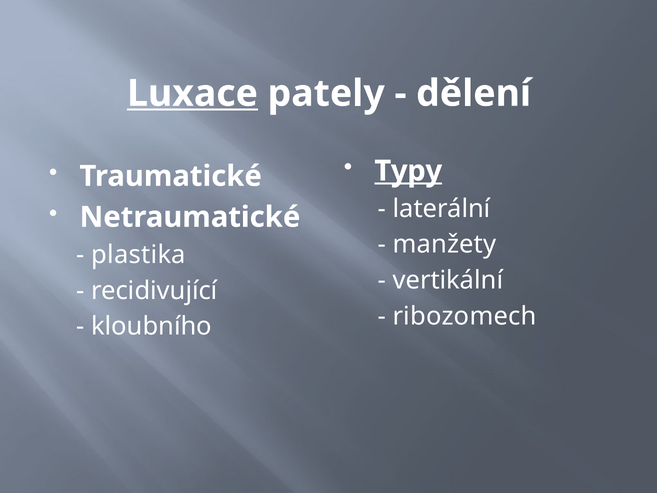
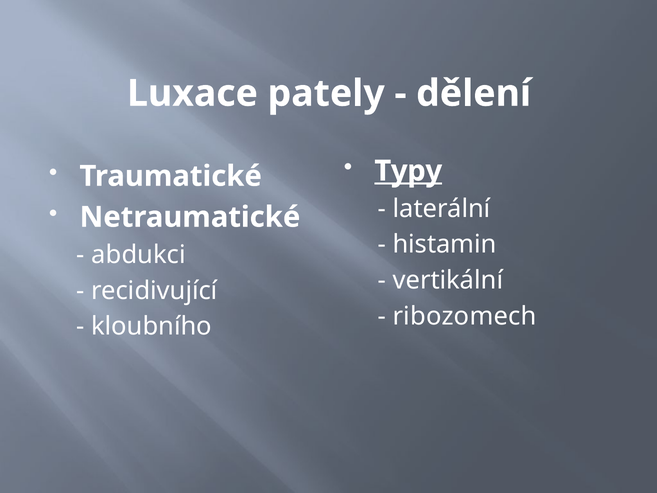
Luxace underline: present -> none
manžety: manžety -> histamin
plastika: plastika -> abdukci
